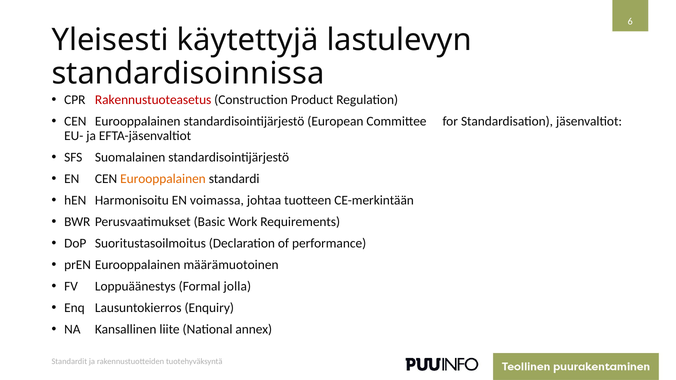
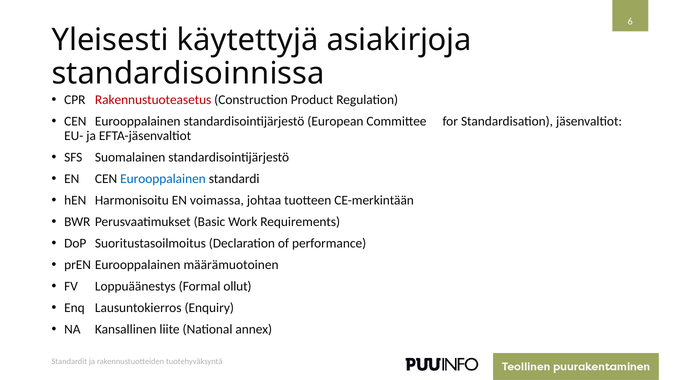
lastulevyn: lastulevyn -> asiakirjoja
Eurooppalainen at (163, 179) colour: orange -> blue
jolla: jolla -> ollut
